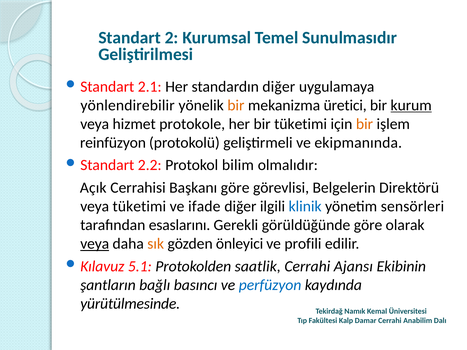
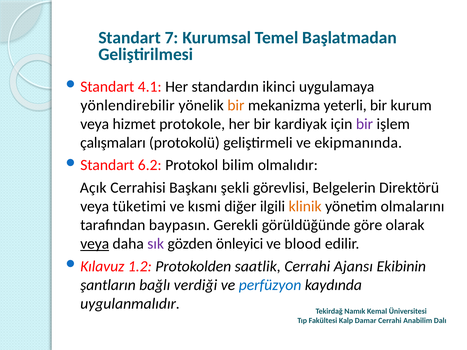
2: 2 -> 7
Sunulmasıdır: Sunulmasıdır -> Başlatmadan
2.1: 2.1 -> 4.1
standardın diğer: diğer -> ikinci
üretici: üretici -> yeterli
kurum underline: present -> none
bir tüketimi: tüketimi -> kardiyak
bir at (364, 124) colour: orange -> purple
reinfüzyon: reinfüzyon -> çalışmaları
2.2: 2.2 -> 6.2
Başkanı göre: göre -> şekli
ifade: ifade -> kısmi
klinik colour: blue -> orange
sensörleri: sensörleri -> olmalarını
esaslarını: esaslarını -> baypasın
sık colour: orange -> purple
profili: profili -> blood
5.1: 5.1 -> 1.2
basıncı: basıncı -> verdiği
yürütülmesinde: yürütülmesinde -> uygulanmalıdır
